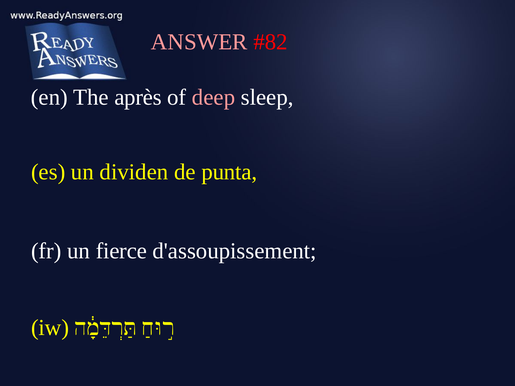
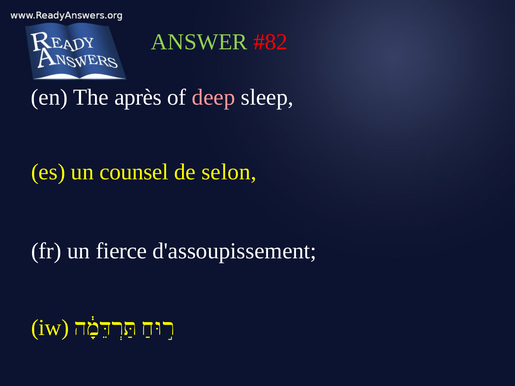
ANSWER colour: pink -> light green
dividen: dividen -> counsel
punta: punta -> selon
